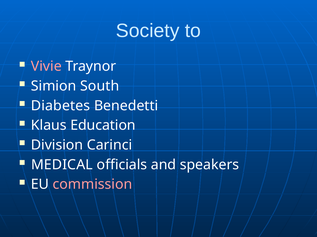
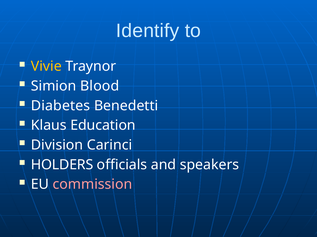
Society: Society -> Identify
Vivie colour: pink -> yellow
South: South -> Blood
MEDICAL: MEDICAL -> HOLDERS
